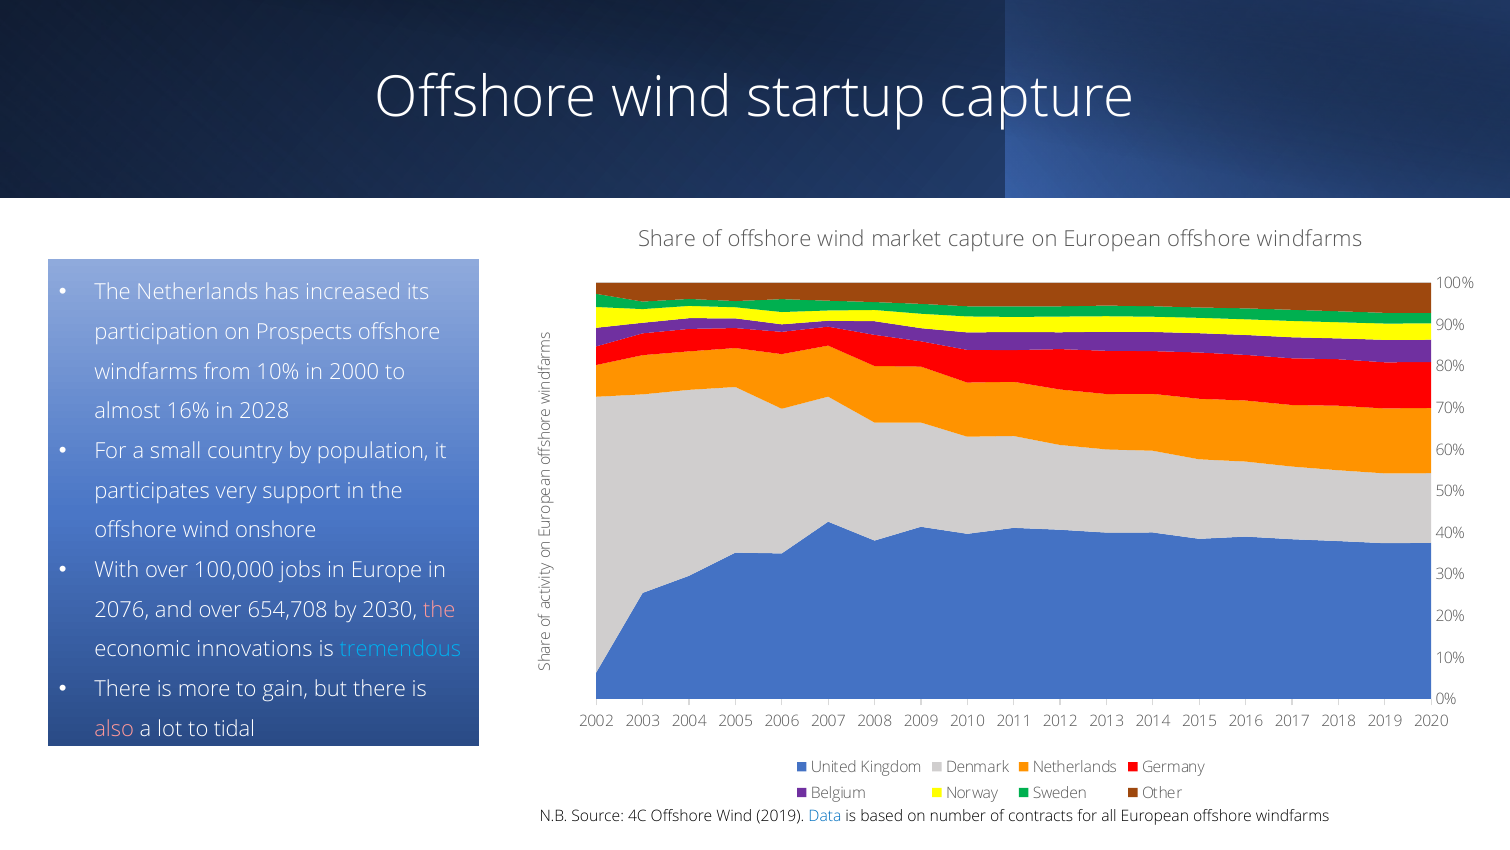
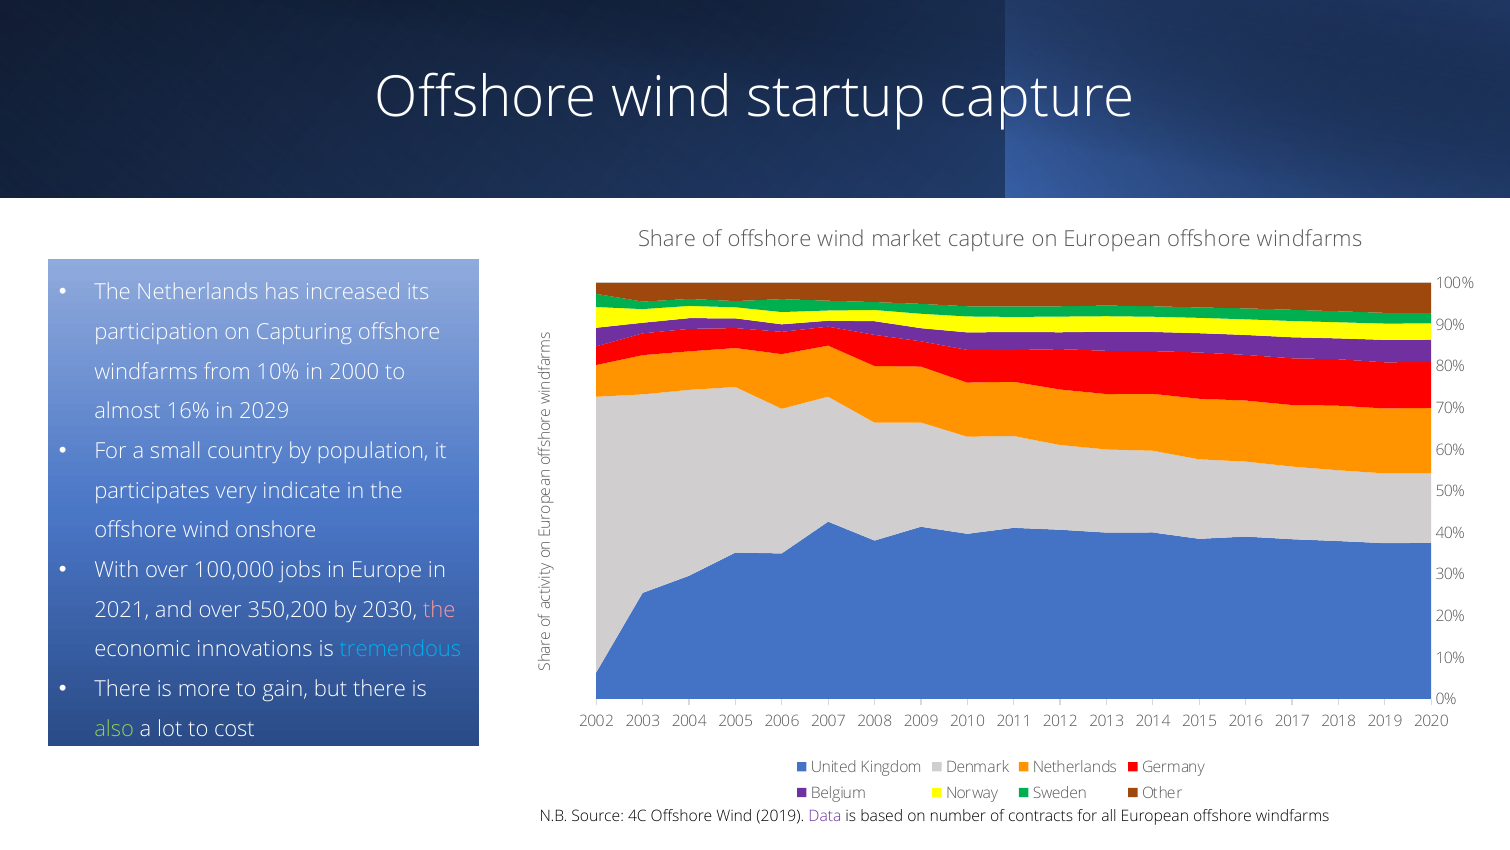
Prospects: Prospects -> Capturing
2028: 2028 -> 2029
support: support -> indicate
2076: 2076 -> 2021
654,708: 654,708 -> 350,200
also colour: pink -> light green
tidal: tidal -> cost
Data colour: blue -> purple
